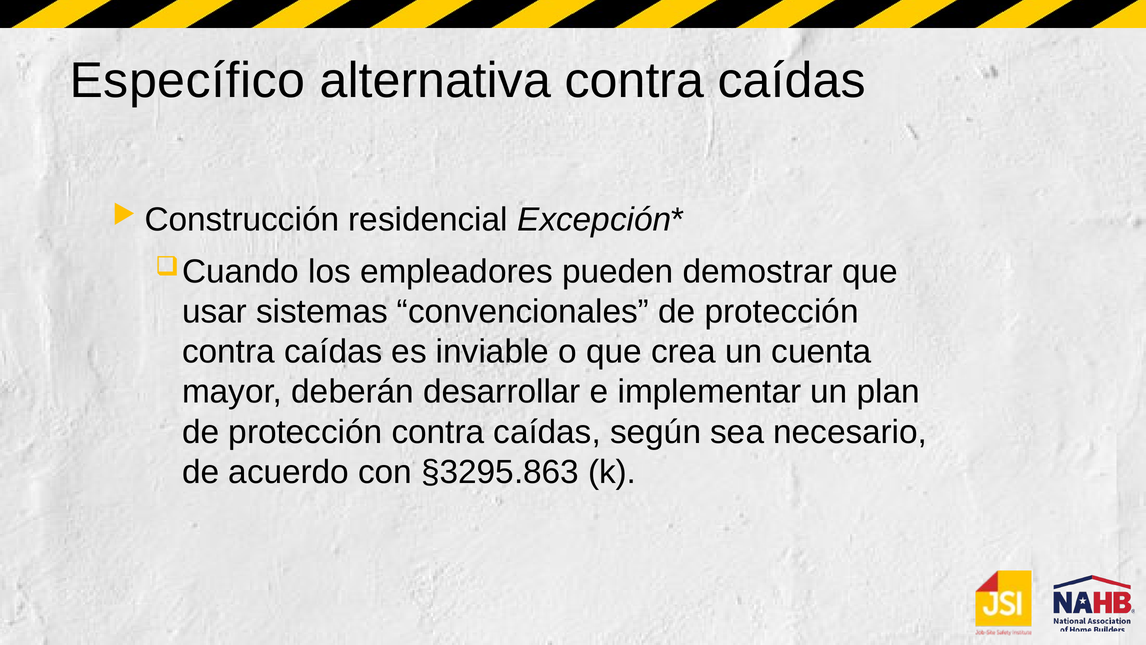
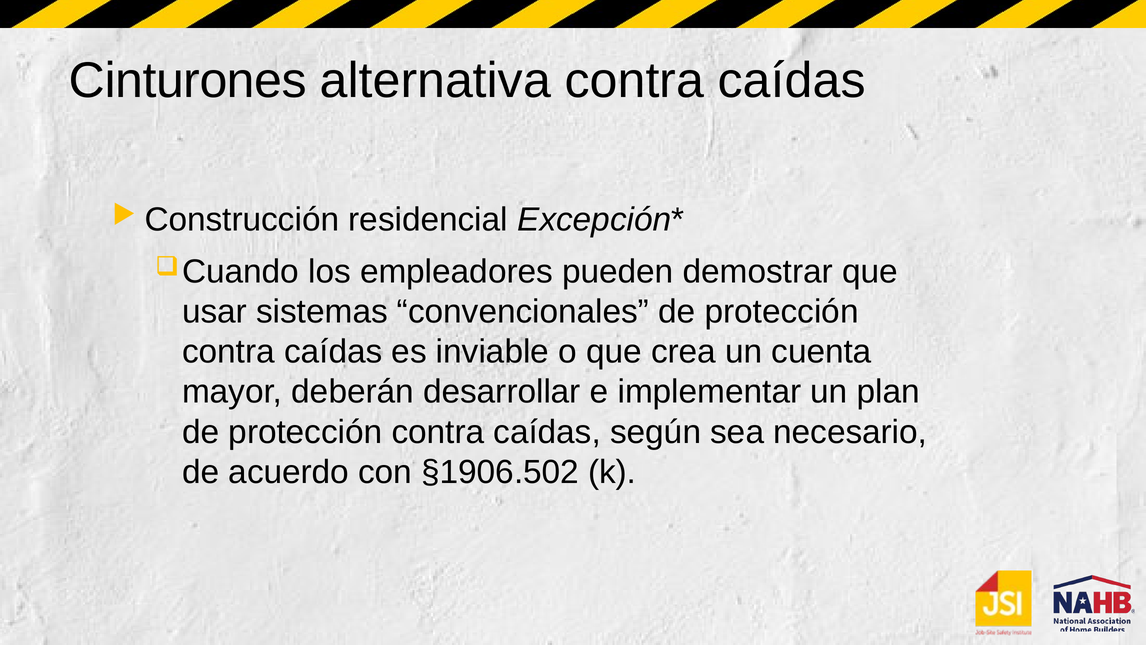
Específico: Específico -> Cinturones
§3295.863: §3295.863 -> §1906.502
